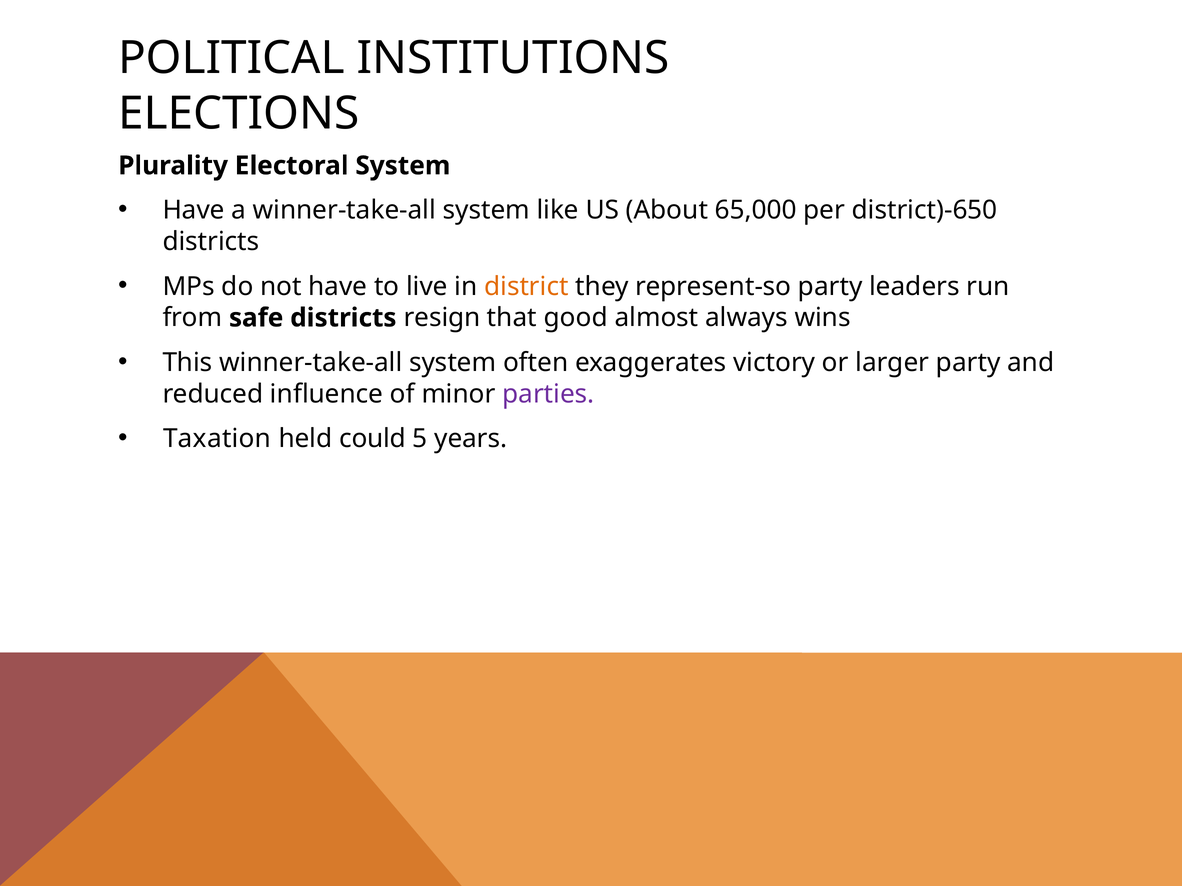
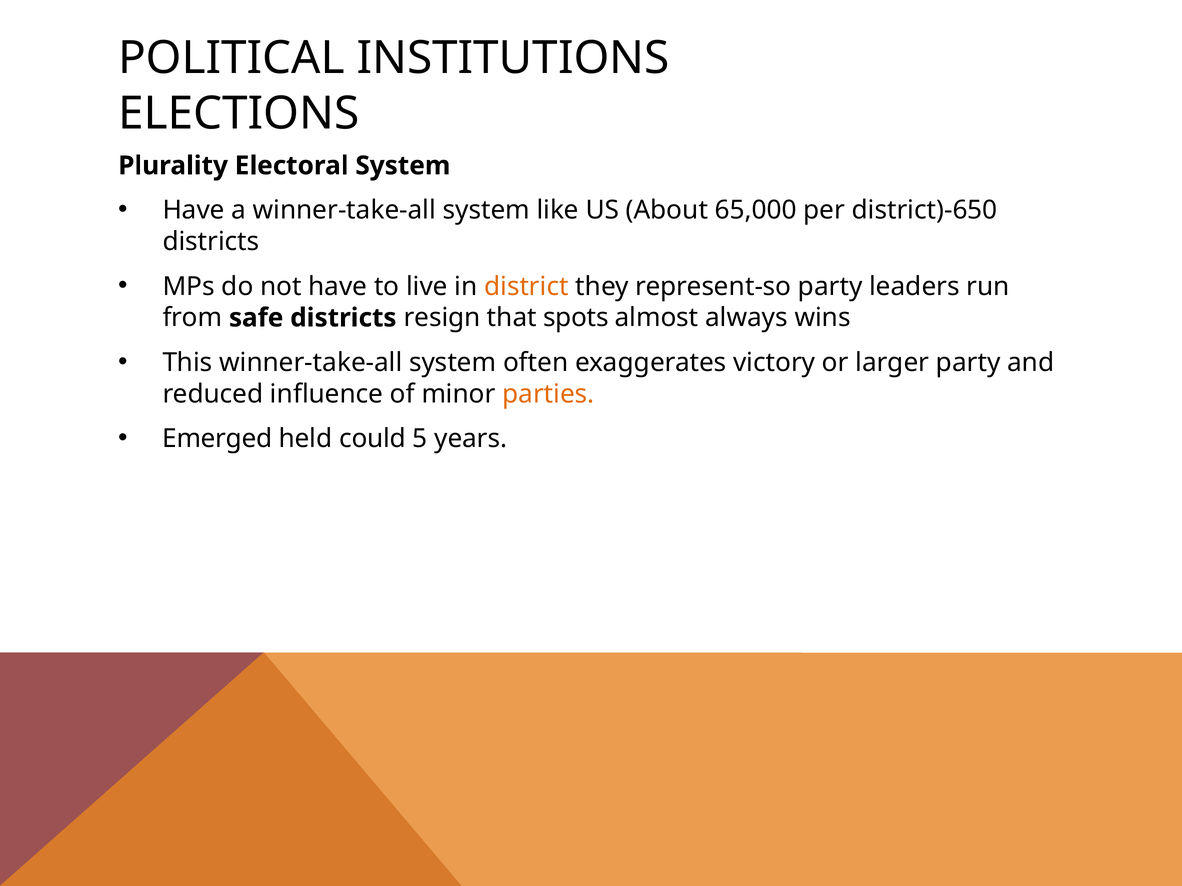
good: good -> spots
parties colour: purple -> orange
Taxation: Taxation -> Emerged
